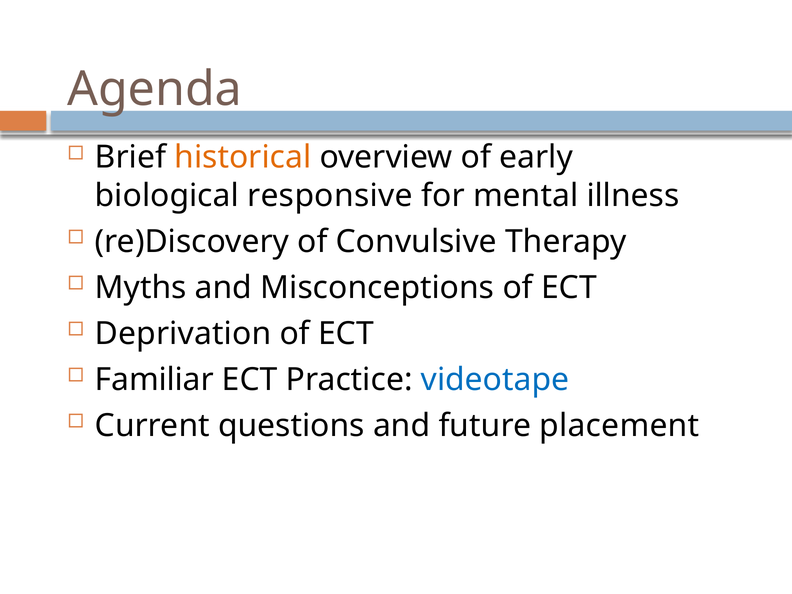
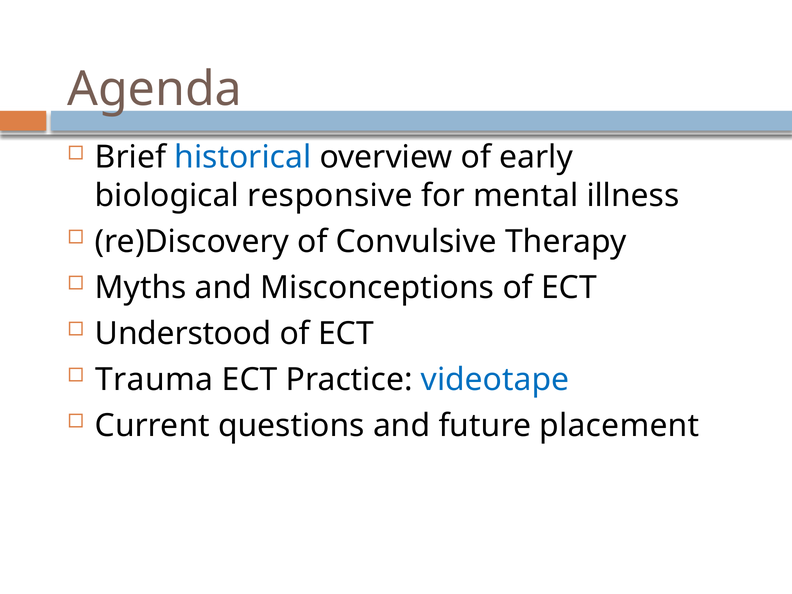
historical colour: orange -> blue
Deprivation: Deprivation -> Understood
Familiar: Familiar -> Trauma
